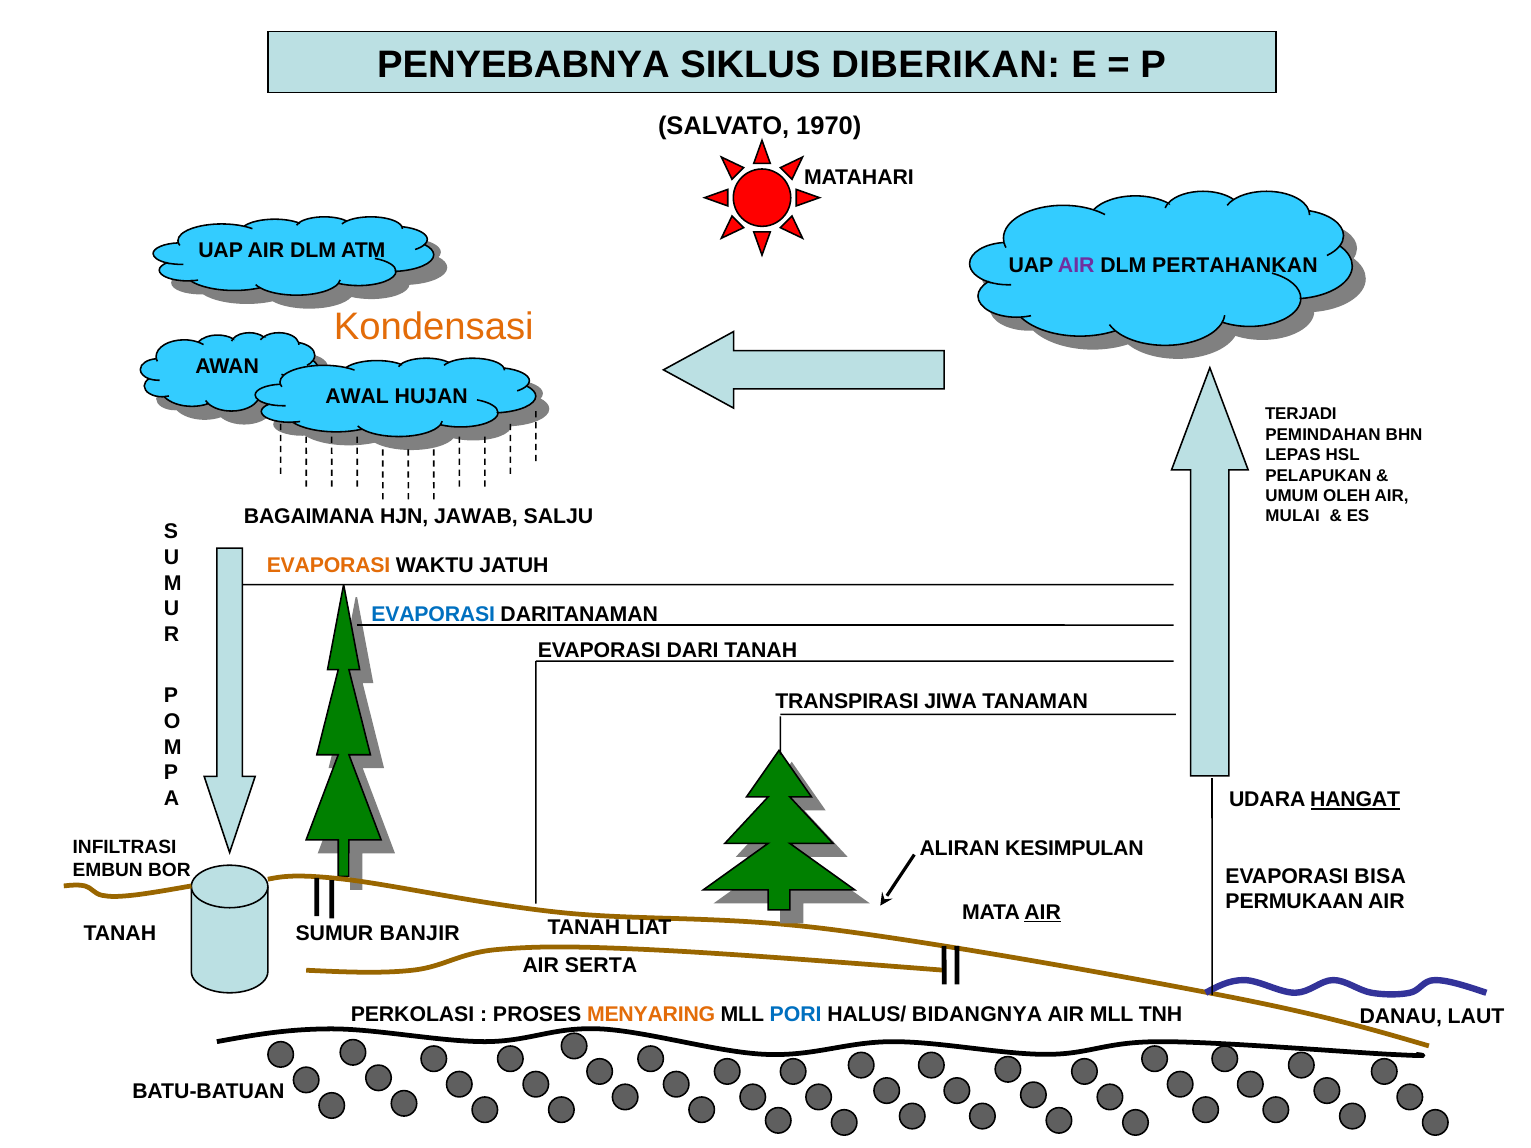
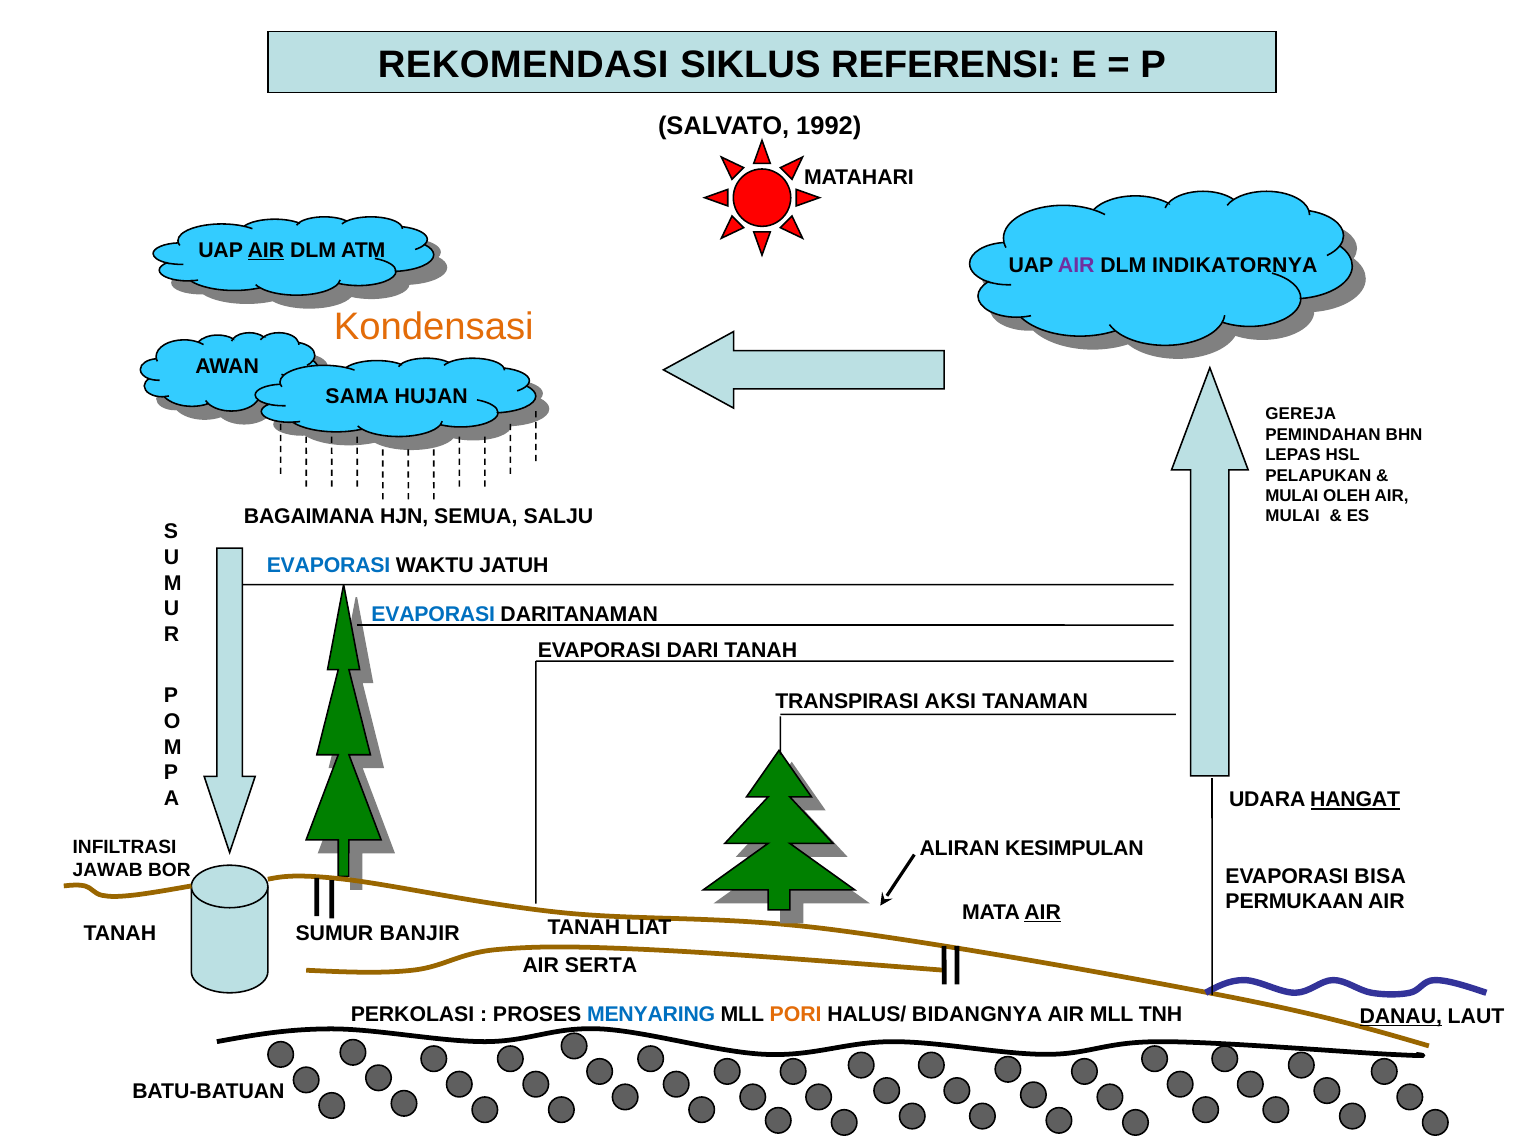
PENYEBABNYA: PENYEBABNYA -> REKOMENDASI
DIBERIKAN: DIBERIKAN -> REFERENSI
1970: 1970 -> 1992
AIR at (266, 250) underline: none -> present
PERTAHANKAN: PERTAHANKAN -> INDIKATORNYA
AWAL: AWAL -> SAMA
TERJADI: TERJADI -> GEREJA
UMUM at (1292, 496): UMUM -> MULAI
JAWAB: JAWAB -> SEMUA
EVAPORASI at (329, 566) colour: orange -> blue
JIWA: JIWA -> AKSI
EMBUN: EMBUN -> JAWAB
MENYARING colour: orange -> blue
PORI colour: blue -> orange
DANAU underline: none -> present
